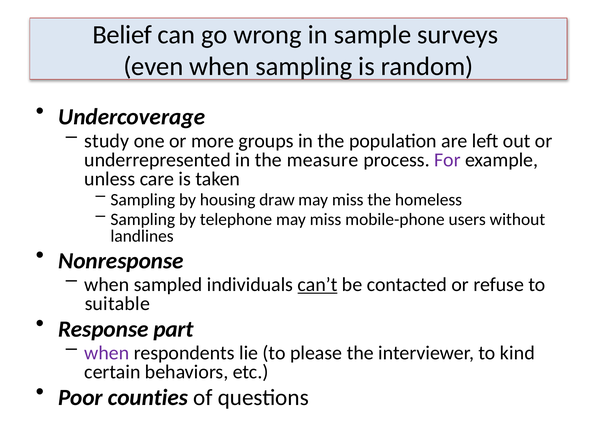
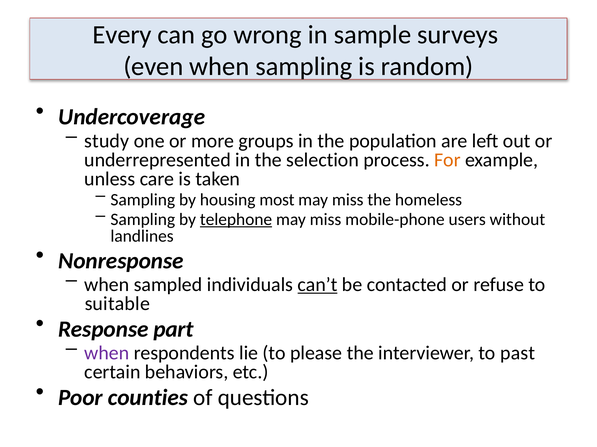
Belief: Belief -> Every
measure: measure -> selection
For colour: purple -> orange
draw: draw -> most
telephone underline: none -> present
kind: kind -> past
